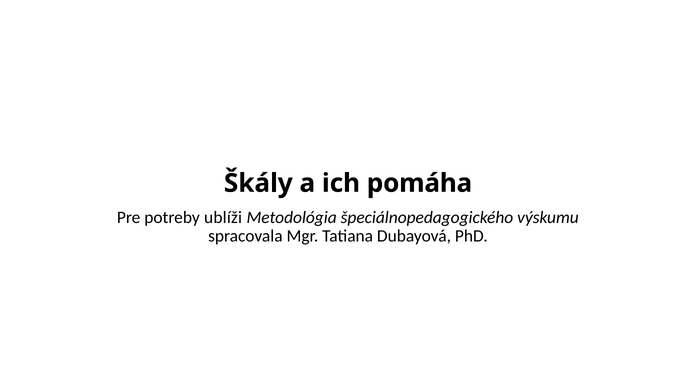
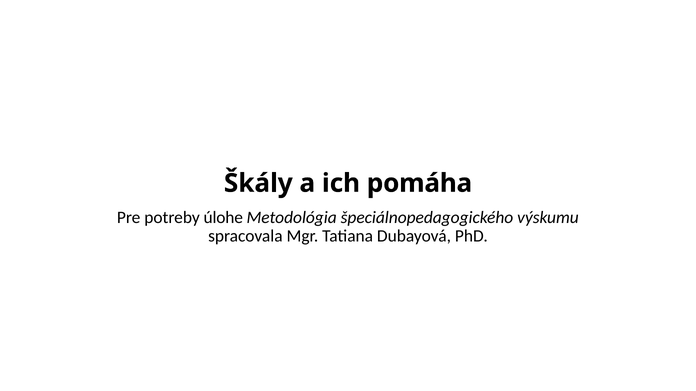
ublíži: ublíži -> úlohe
